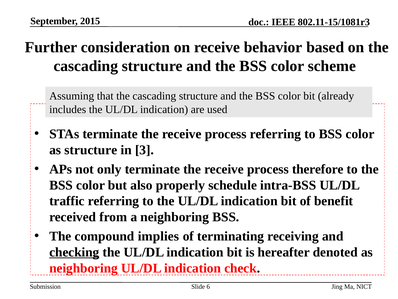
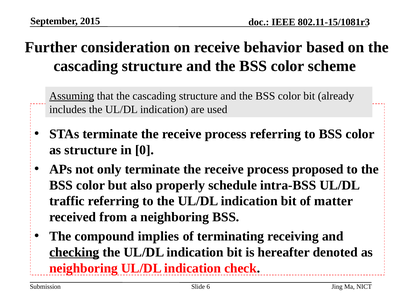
Assuming underline: none -> present
3: 3 -> 0
therefore: therefore -> proposed
benefit: benefit -> matter
